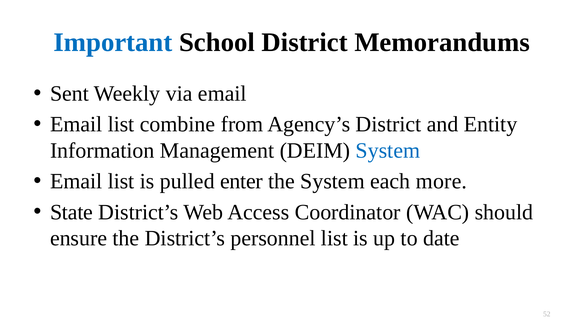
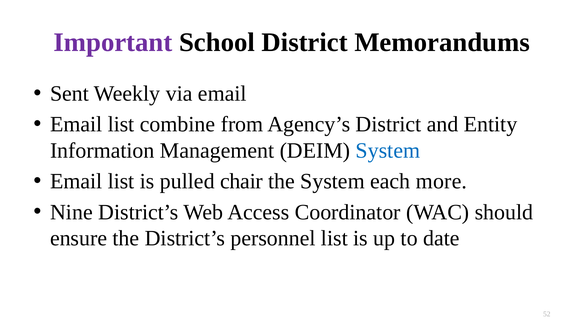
Important colour: blue -> purple
enter: enter -> chair
State: State -> Nine
